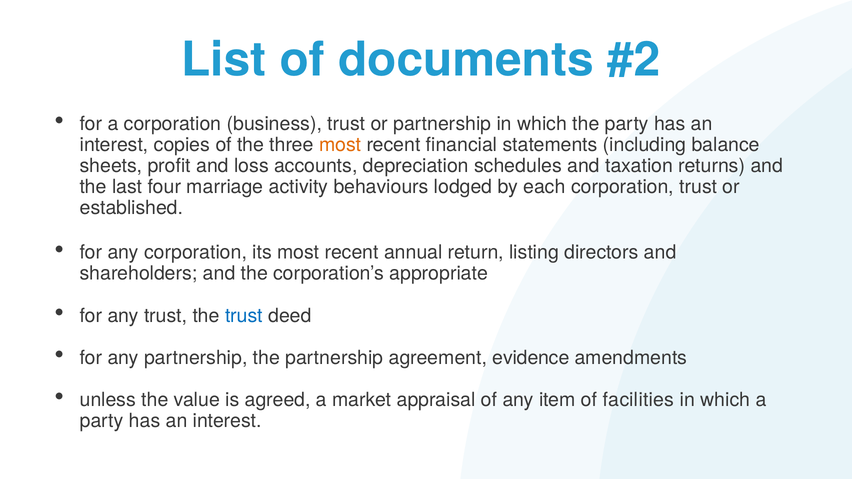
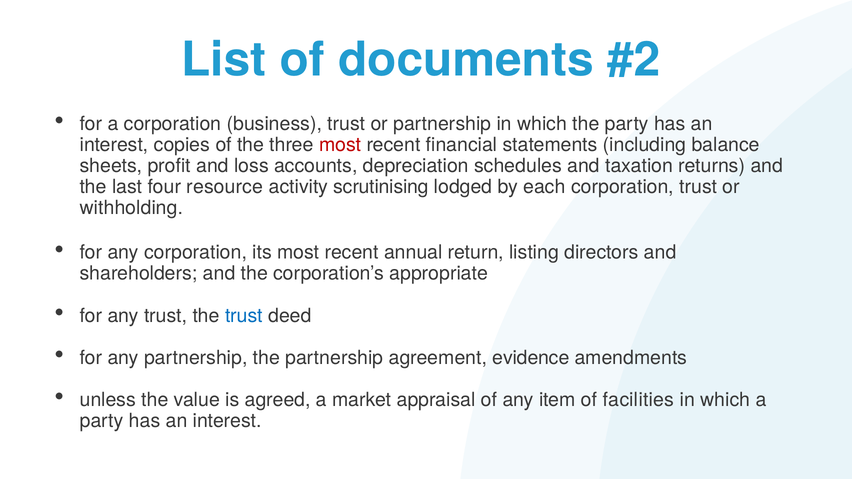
most at (340, 145) colour: orange -> red
marriage: marriage -> resource
behaviours: behaviours -> scrutinising
established: established -> withholding
